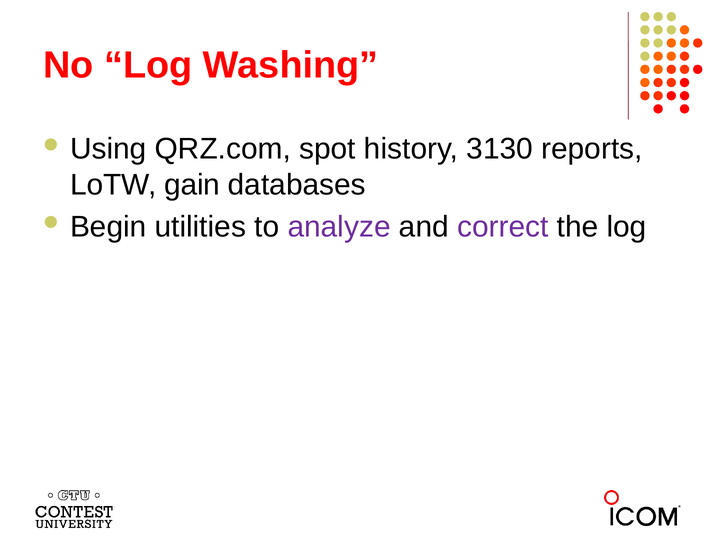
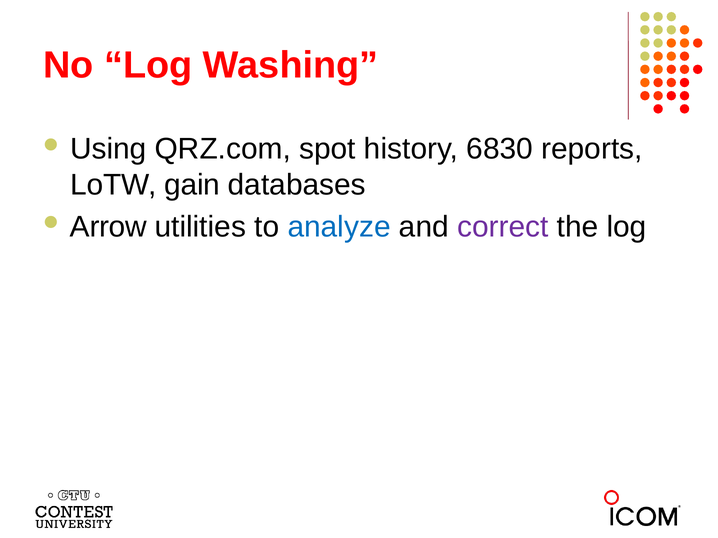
3130: 3130 -> 6830
Begin: Begin -> Arrow
analyze colour: purple -> blue
